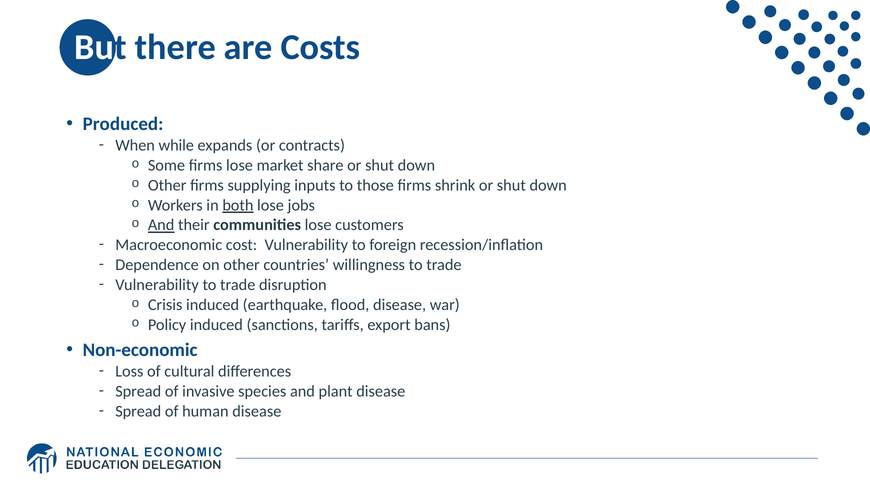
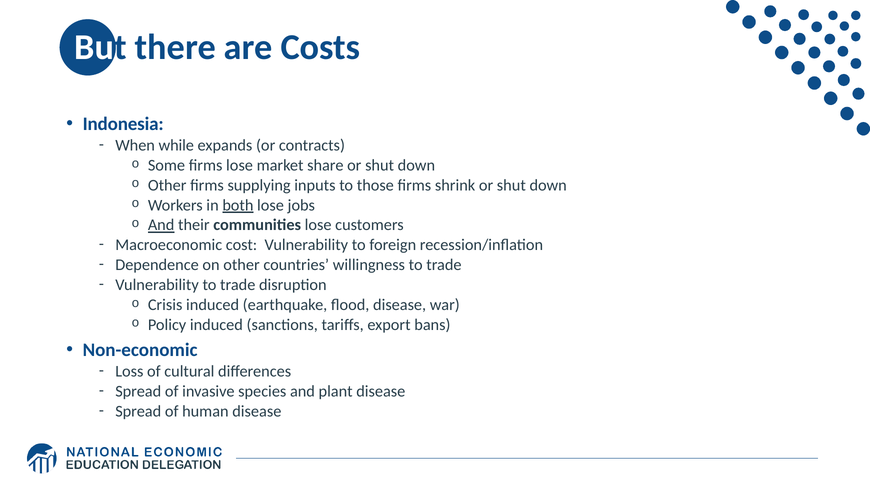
Produced: Produced -> Indonesia
